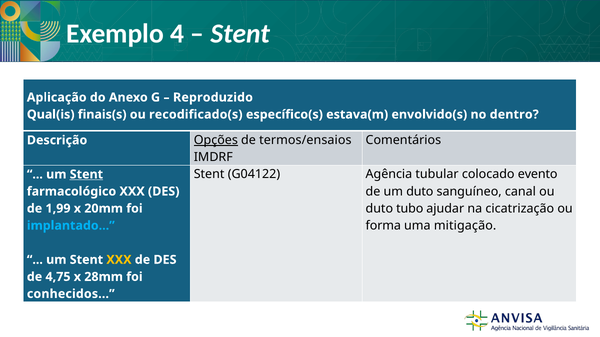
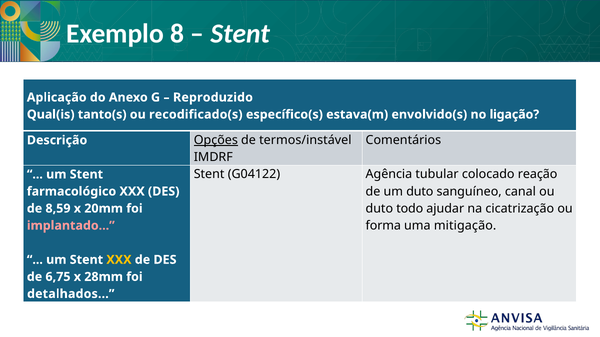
4: 4 -> 8
finais(s: finais(s -> tanto(s
dentro: dentro -> ligação
termos/ensaios: termos/ensaios -> termos/instável
evento: evento -> reação
Stent at (86, 175) underline: present -> none
tubo: tubo -> todo
1,99: 1,99 -> 8,59
implantado colour: light blue -> pink
4,75: 4,75 -> 6,75
conhecidos: conhecidos -> detalhados
